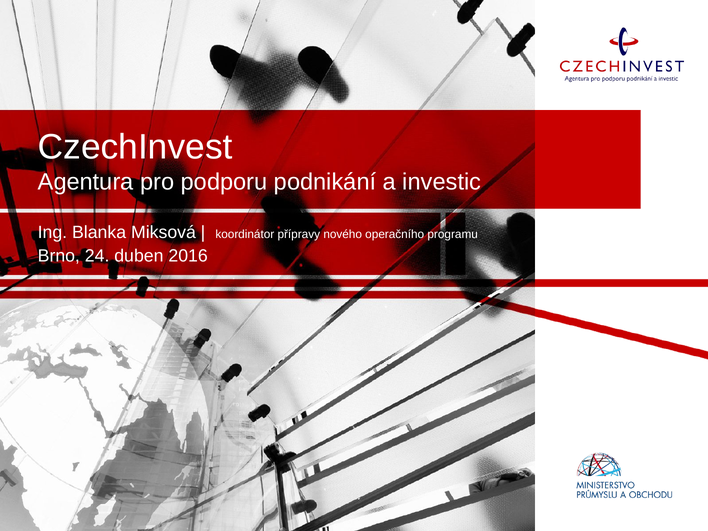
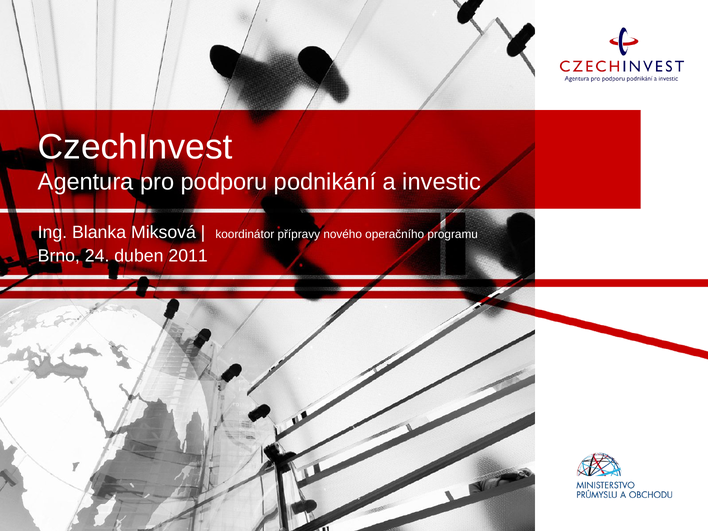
2016: 2016 -> 2011
